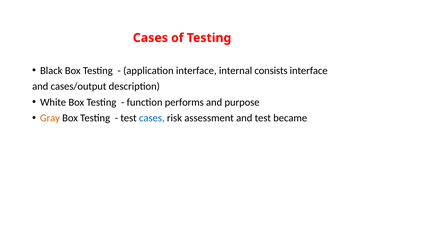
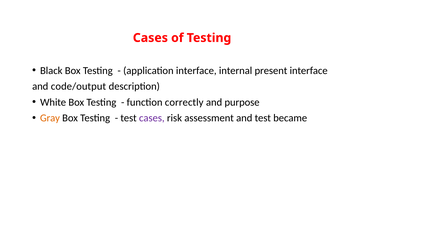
consists: consists -> present
cases/output: cases/output -> code/output
performs: performs -> correctly
cases at (152, 118) colour: blue -> purple
